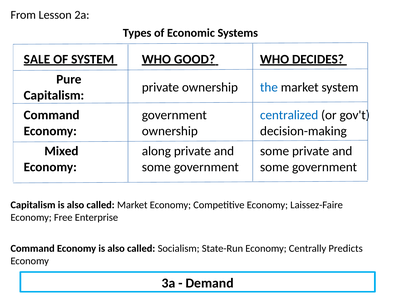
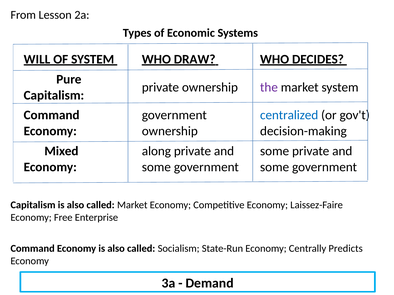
SALE: SALE -> WILL
GOOD: GOOD -> DRAW
the colour: blue -> purple
